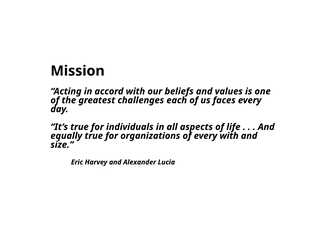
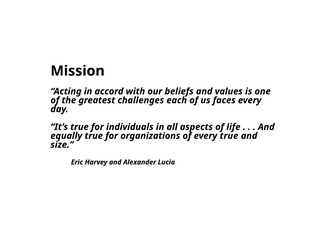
every with: with -> true
